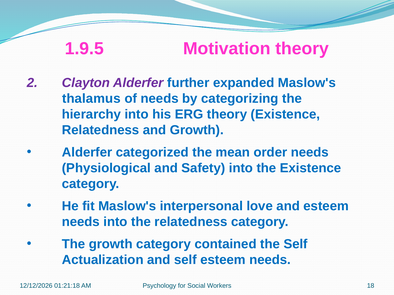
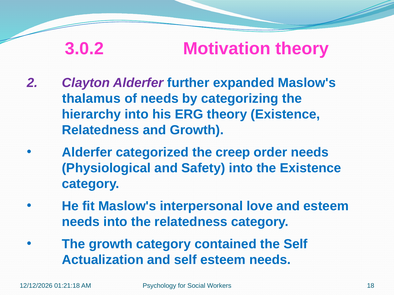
1.9.5: 1.9.5 -> 3.0.2
mean: mean -> creep
